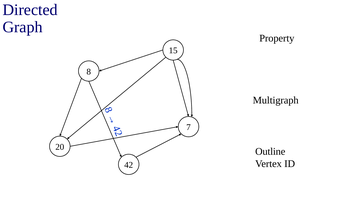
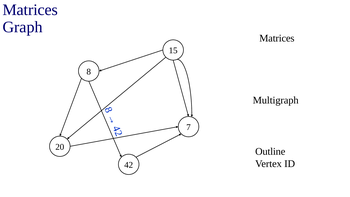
Directed at (30, 10): Directed -> Matrices
Property at (277, 38): Property -> Matrices
